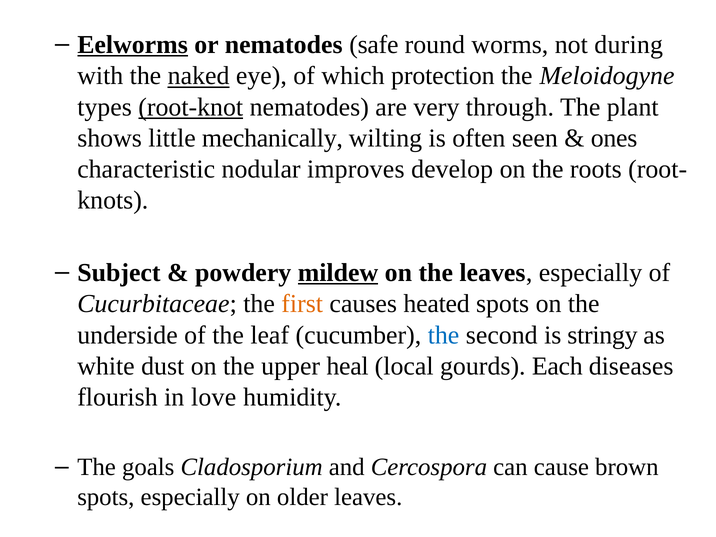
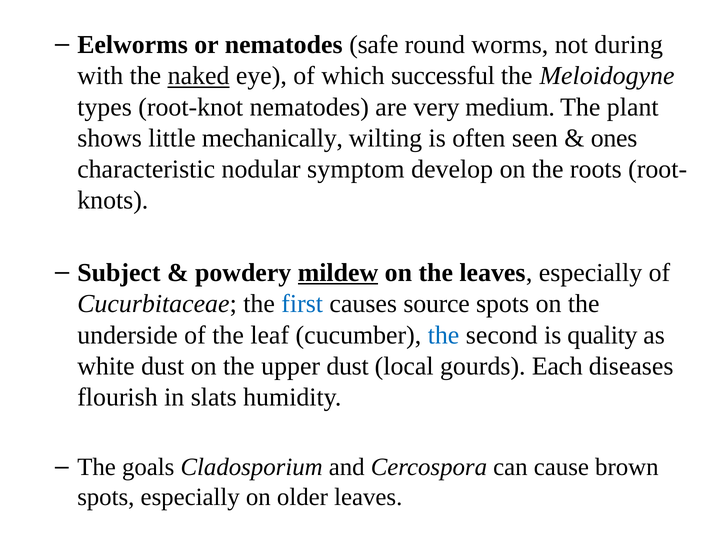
Eelworms underline: present -> none
protection: protection -> successful
root-knot underline: present -> none
through: through -> medium
improves: improves -> symptom
first colour: orange -> blue
heated: heated -> source
stringy: stringy -> quality
upper heal: heal -> dust
love: love -> slats
